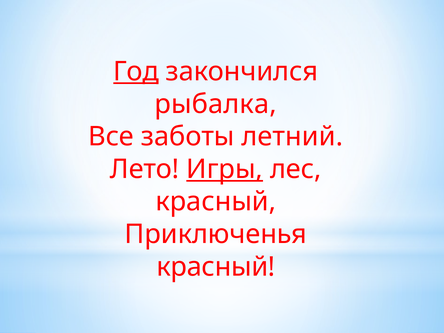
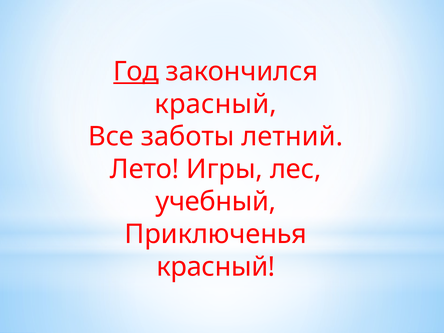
рыбалка at (216, 104): рыбалка -> красный
Игры underline: present -> none
красный at (216, 202): красный -> учебный
